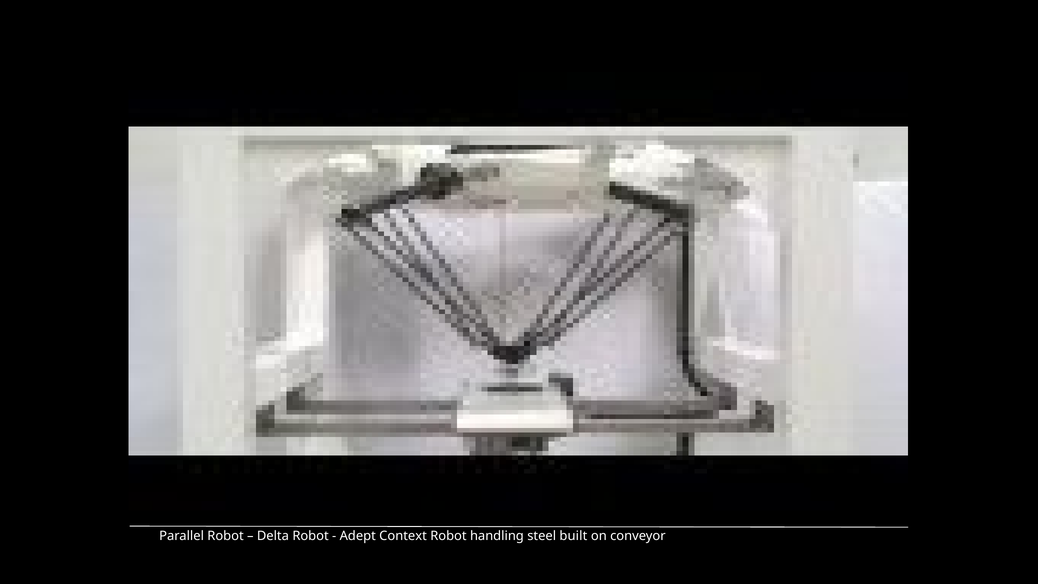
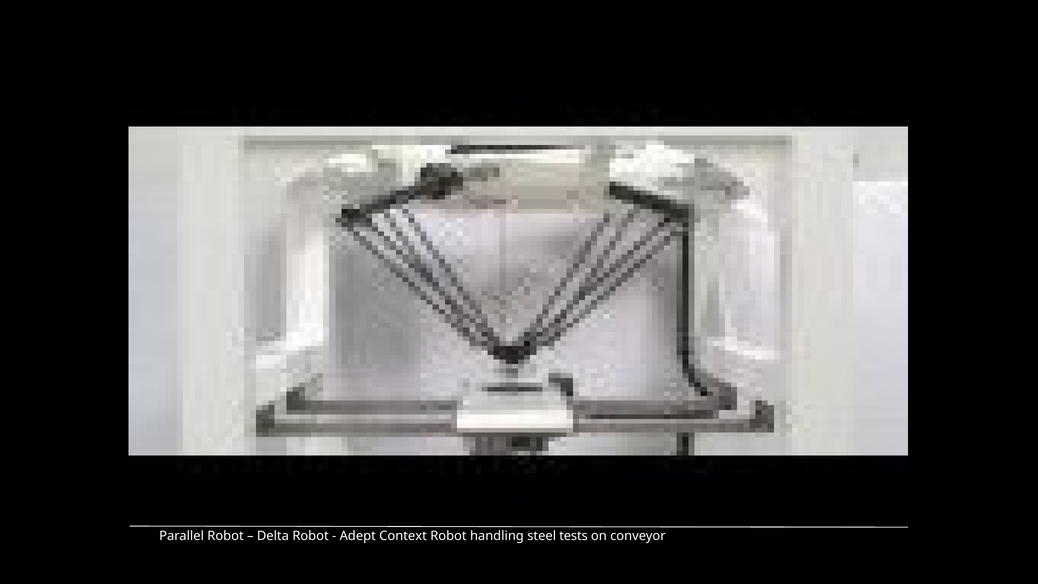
built: built -> tests
